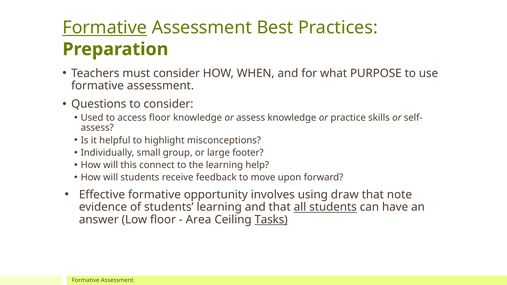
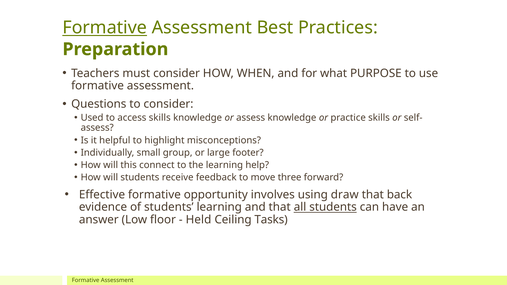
access floor: floor -> skills
upon: upon -> three
note: note -> back
Area: Area -> Held
Tasks underline: present -> none
